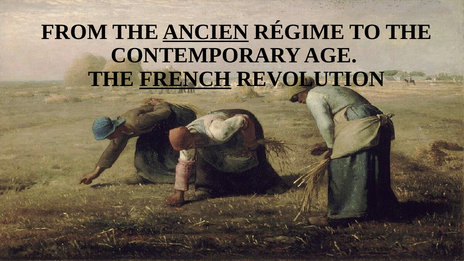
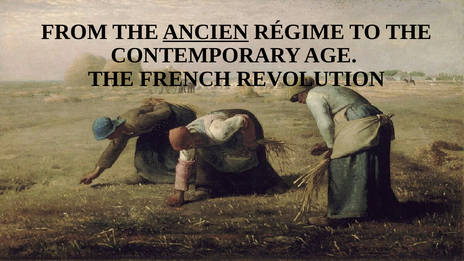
FRENCH underline: present -> none
